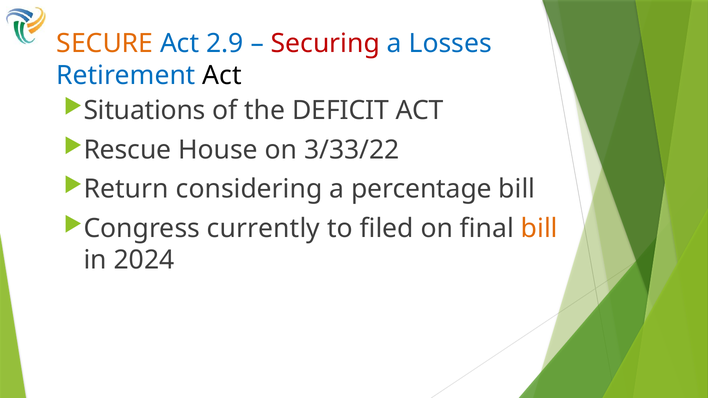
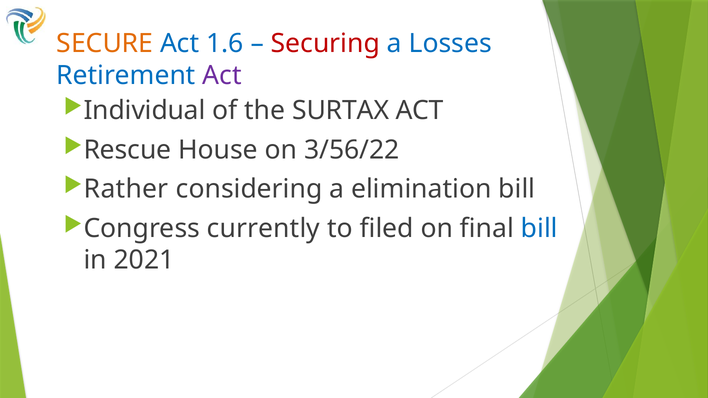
2.9: 2.9 -> 1.6
Act at (222, 75) colour: black -> purple
Situations: Situations -> Individual
DEFICIT: DEFICIT -> SURTAX
3/33/22: 3/33/22 -> 3/56/22
Return: Return -> Rather
percentage: percentage -> elimination
bill at (539, 228) colour: orange -> blue
2024: 2024 -> 2021
